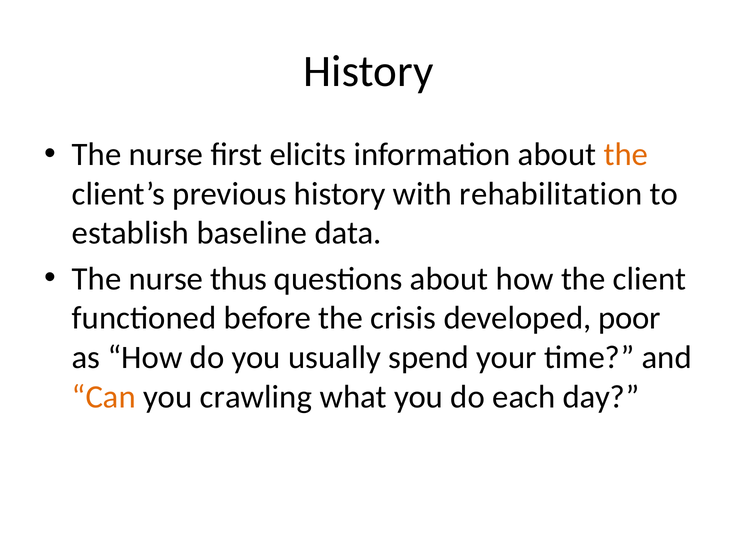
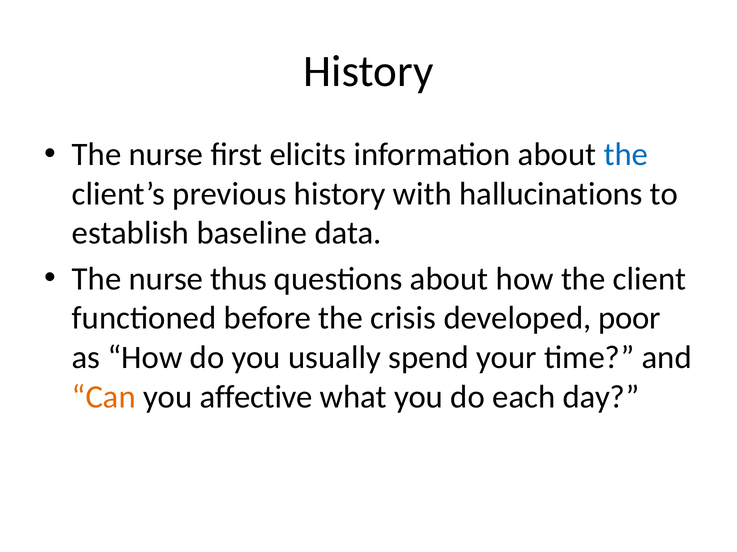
the at (626, 155) colour: orange -> blue
rehabilitation: rehabilitation -> hallucinations
crawling: crawling -> affective
